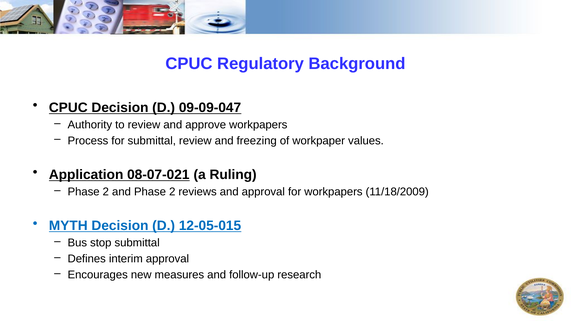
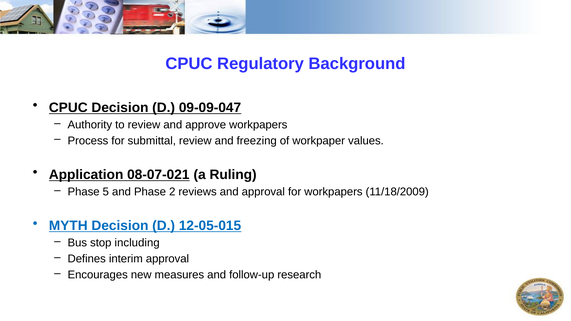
2 at (106, 192): 2 -> 5
stop submittal: submittal -> including
